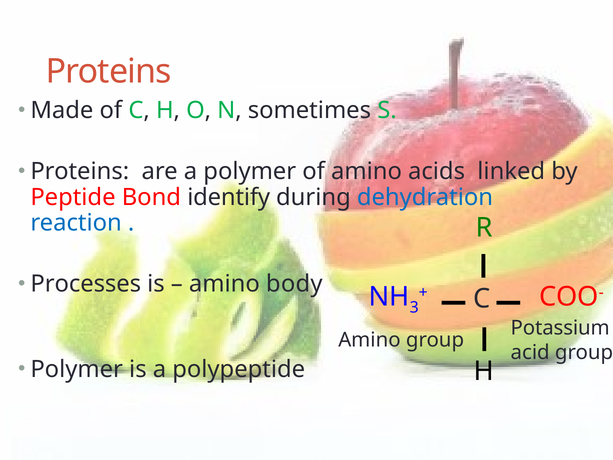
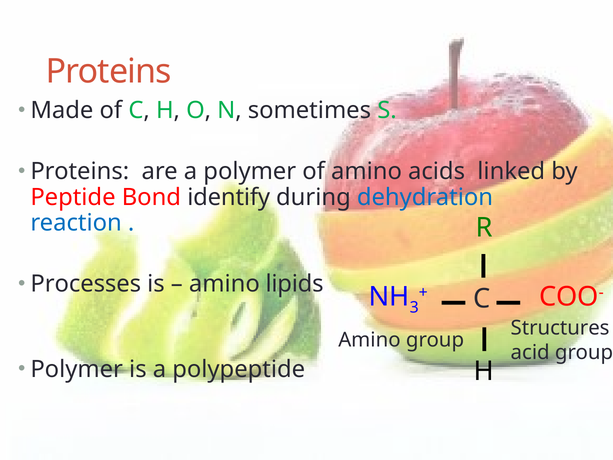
body: body -> lipids
Potassium: Potassium -> Structures
